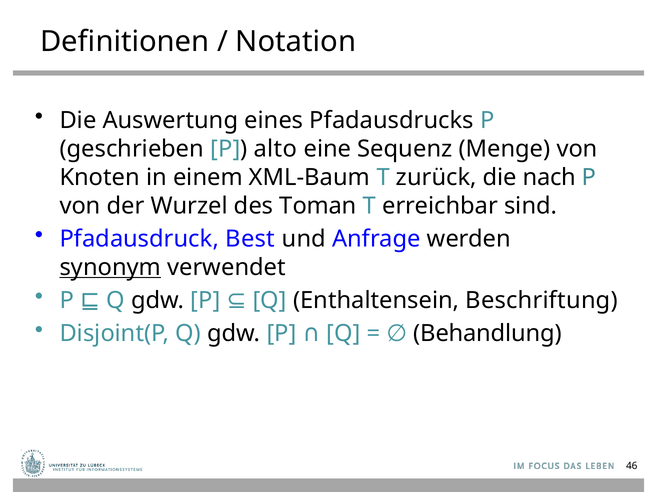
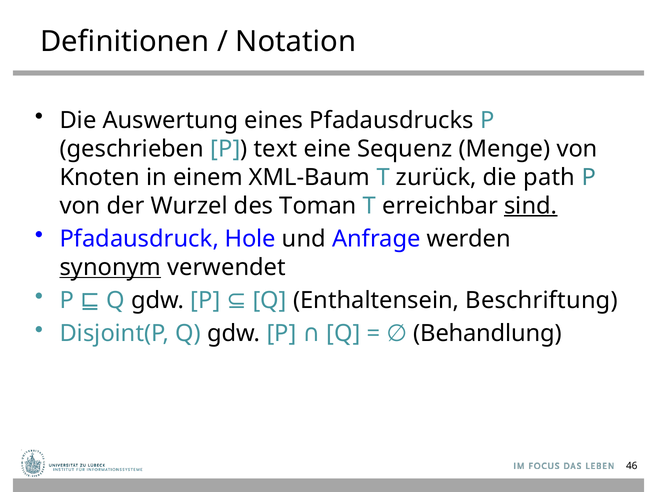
alto: alto -> text
nach: nach -> path
sind underline: none -> present
Best: Best -> Hole
